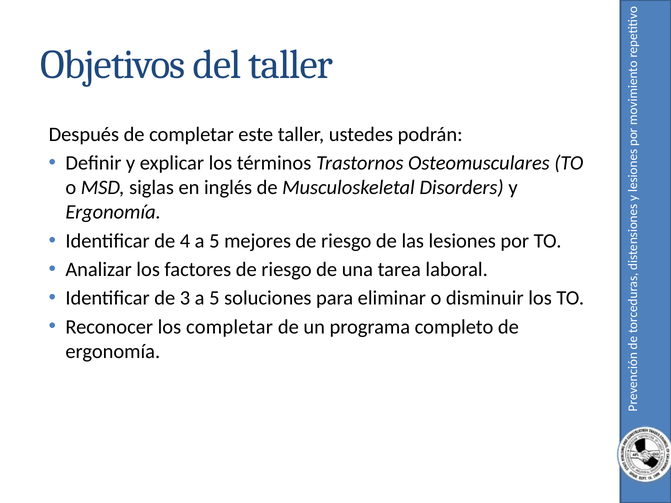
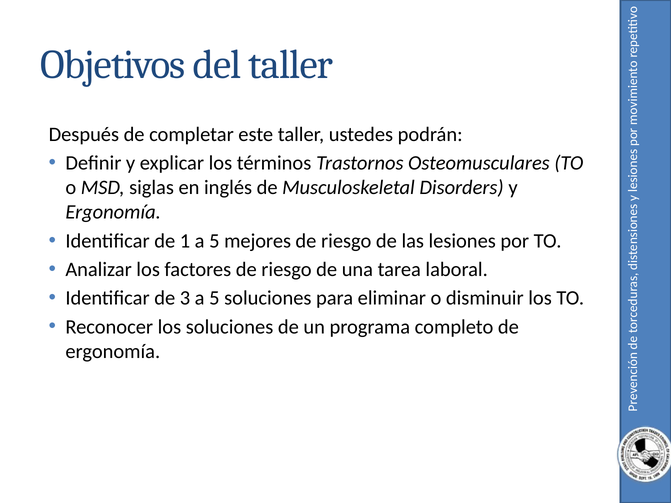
4: 4 -> 1
los completar: completar -> soluciones
